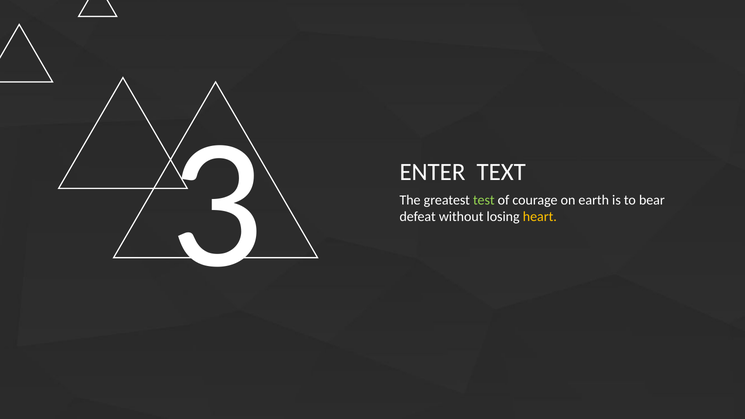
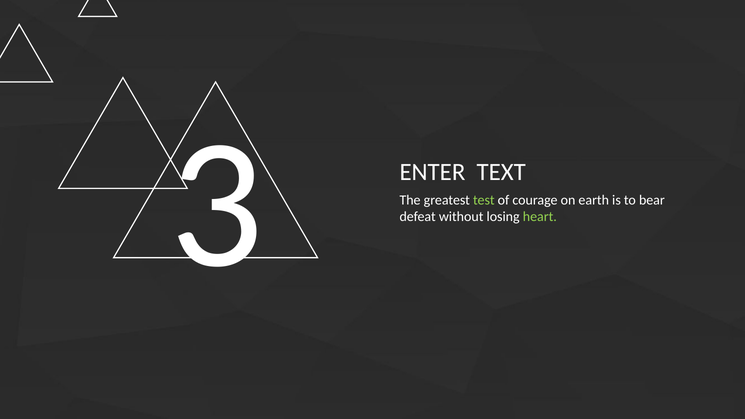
heart colour: yellow -> light green
